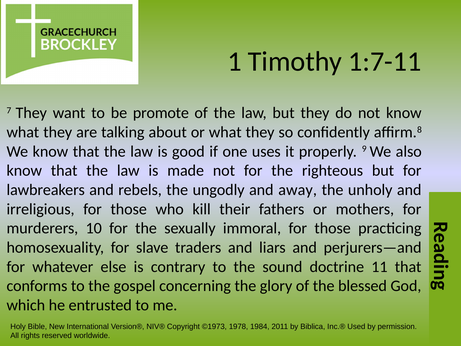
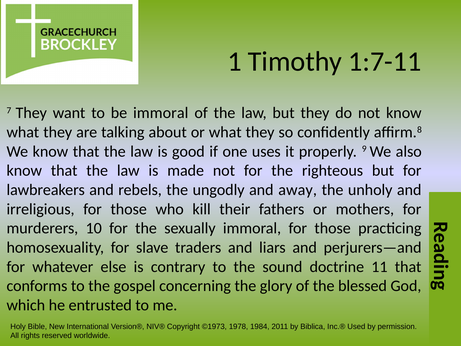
be promote: promote -> immoral
